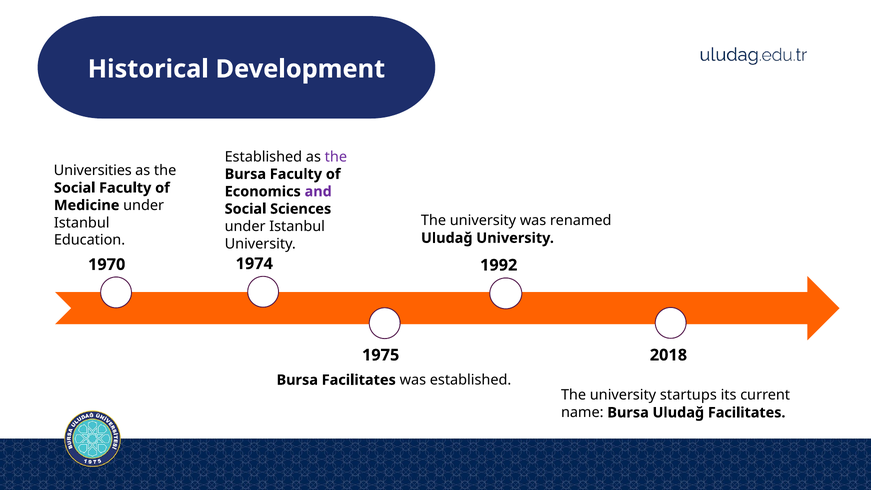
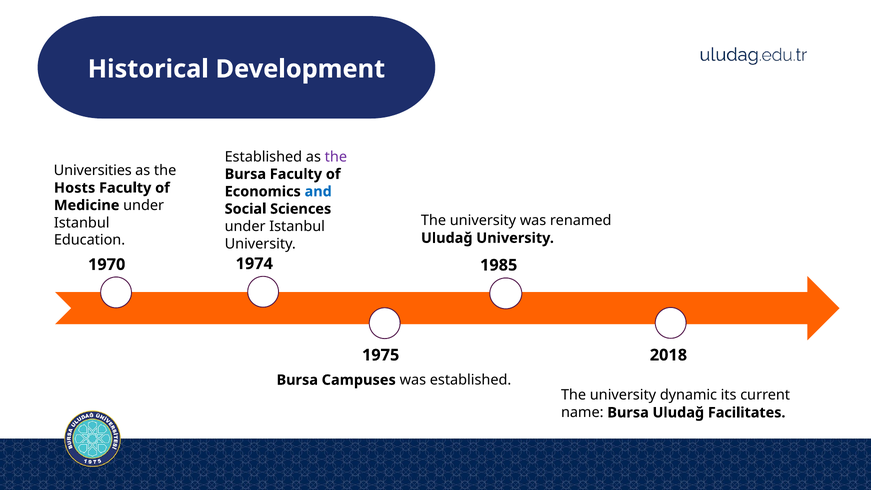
Social at (75, 188): Social -> Hosts
and colour: purple -> blue
1992: 1992 -> 1985
Bursa Facilitates: Facilitates -> Campuses
startups: startups -> dynamic
